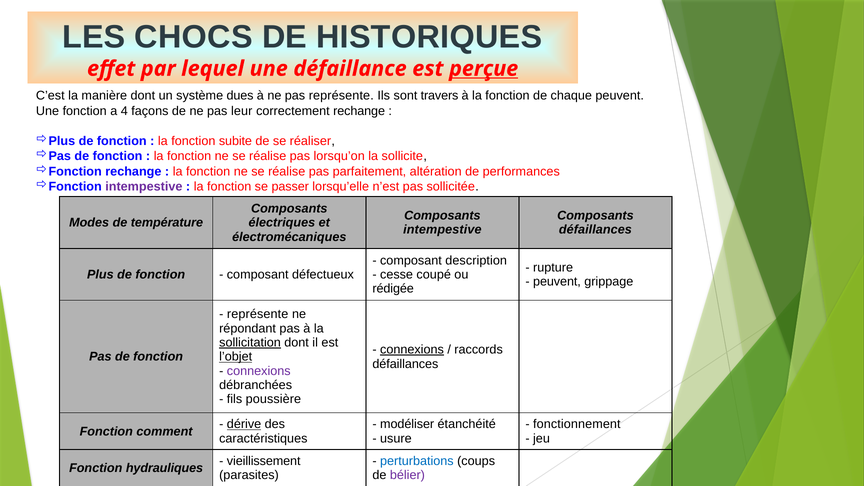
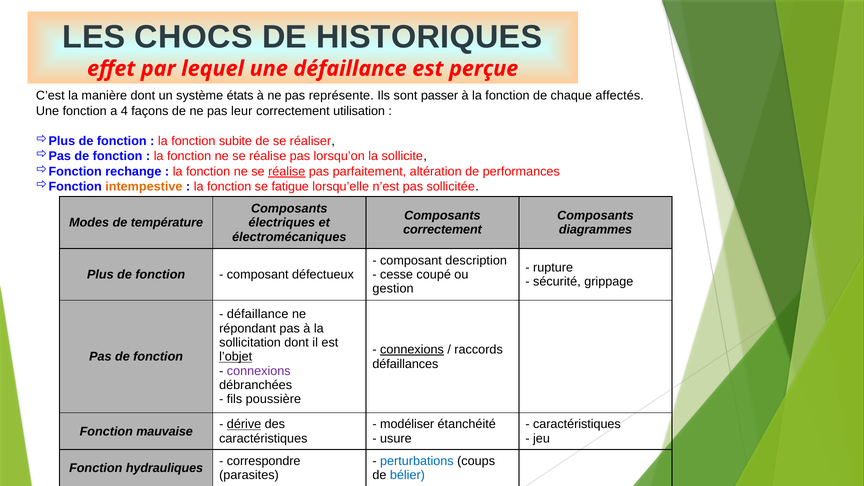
perçue underline: present -> none
dues: dues -> états
travers: travers -> passer
chaque peuvent: peuvent -> affectés
correctement rechange: rechange -> utilisation
réalise at (287, 171) underline: none -> present
intempestive at (144, 187) colour: purple -> orange
passer: passer -> fatigue
intempestive at (442, 230): intempestive -> correctement
défaillances at (595, 230): défaillances -> diagrammes
peuvent at (557, 282): peuvent -> sécurité
rédigée: rédigée -> gestion
représente at (258, 314): représente -> défaillance
sollicitation underline: present -> none
fonctionnement at (577, 424): fonctionnement -> caractéristiques
comment: comment -> mauvaise
vieillissement: vieillissement -> correspondre
bélier colour: purple -> blue
